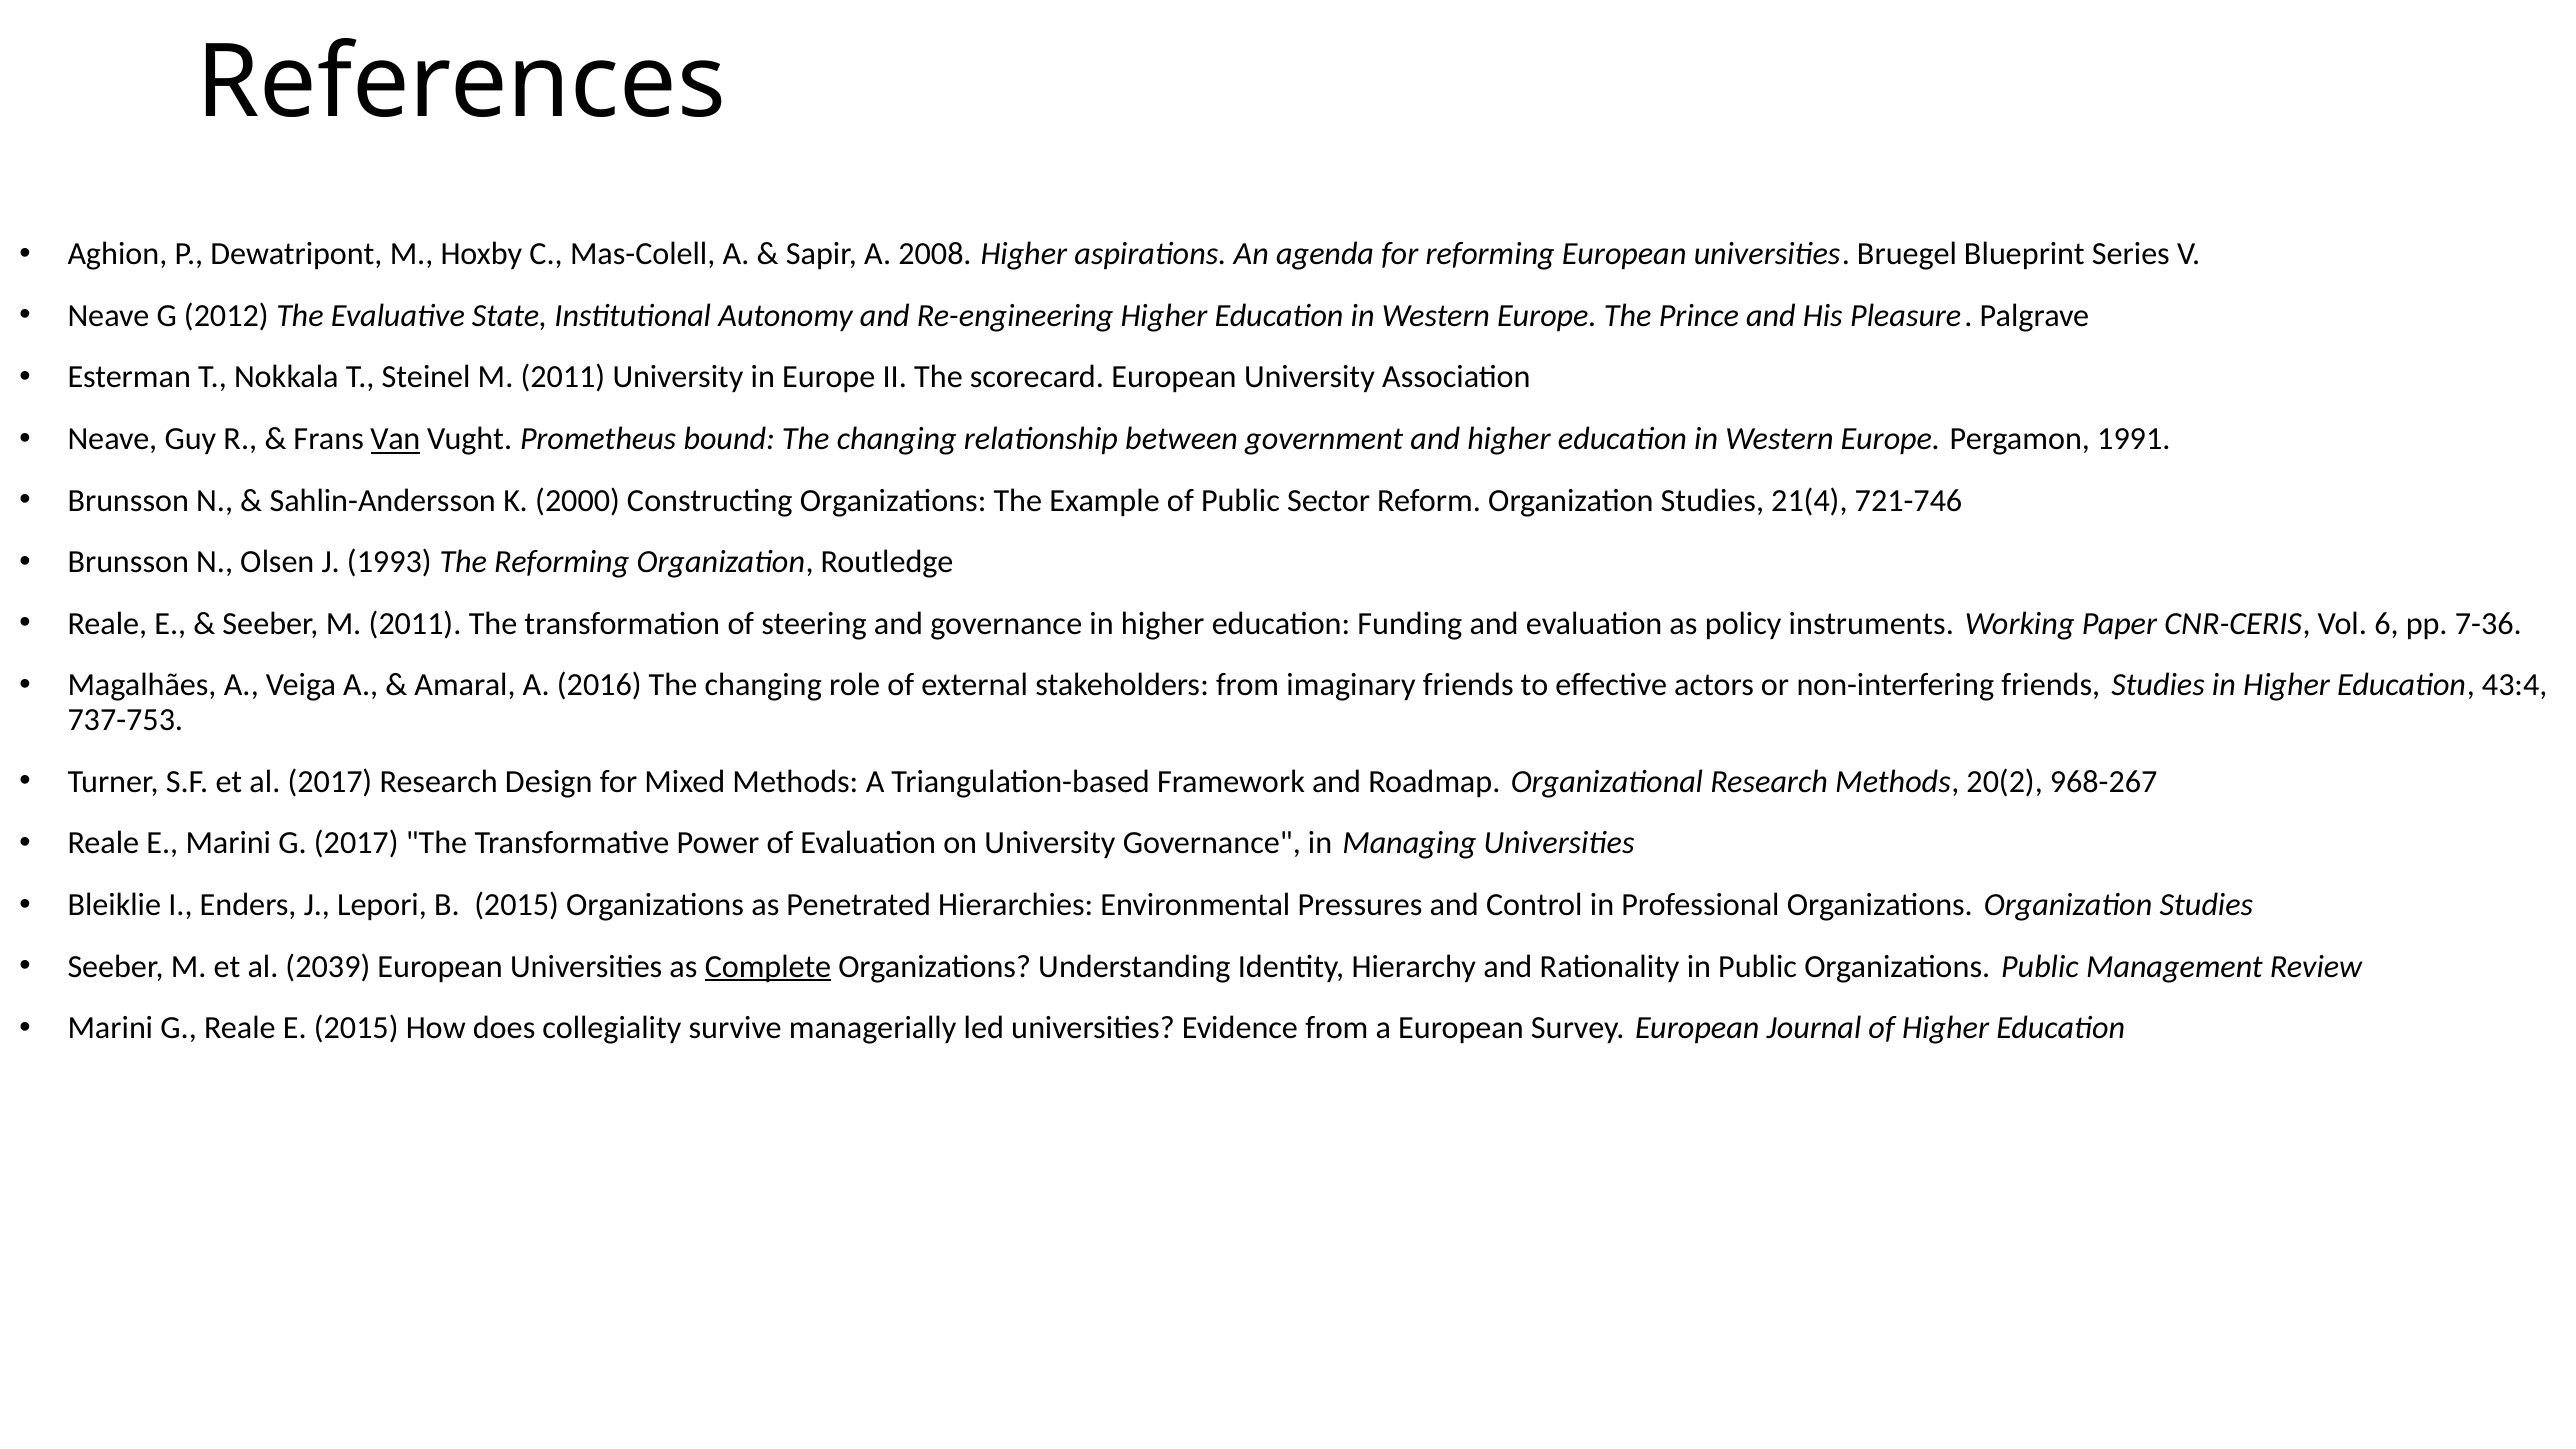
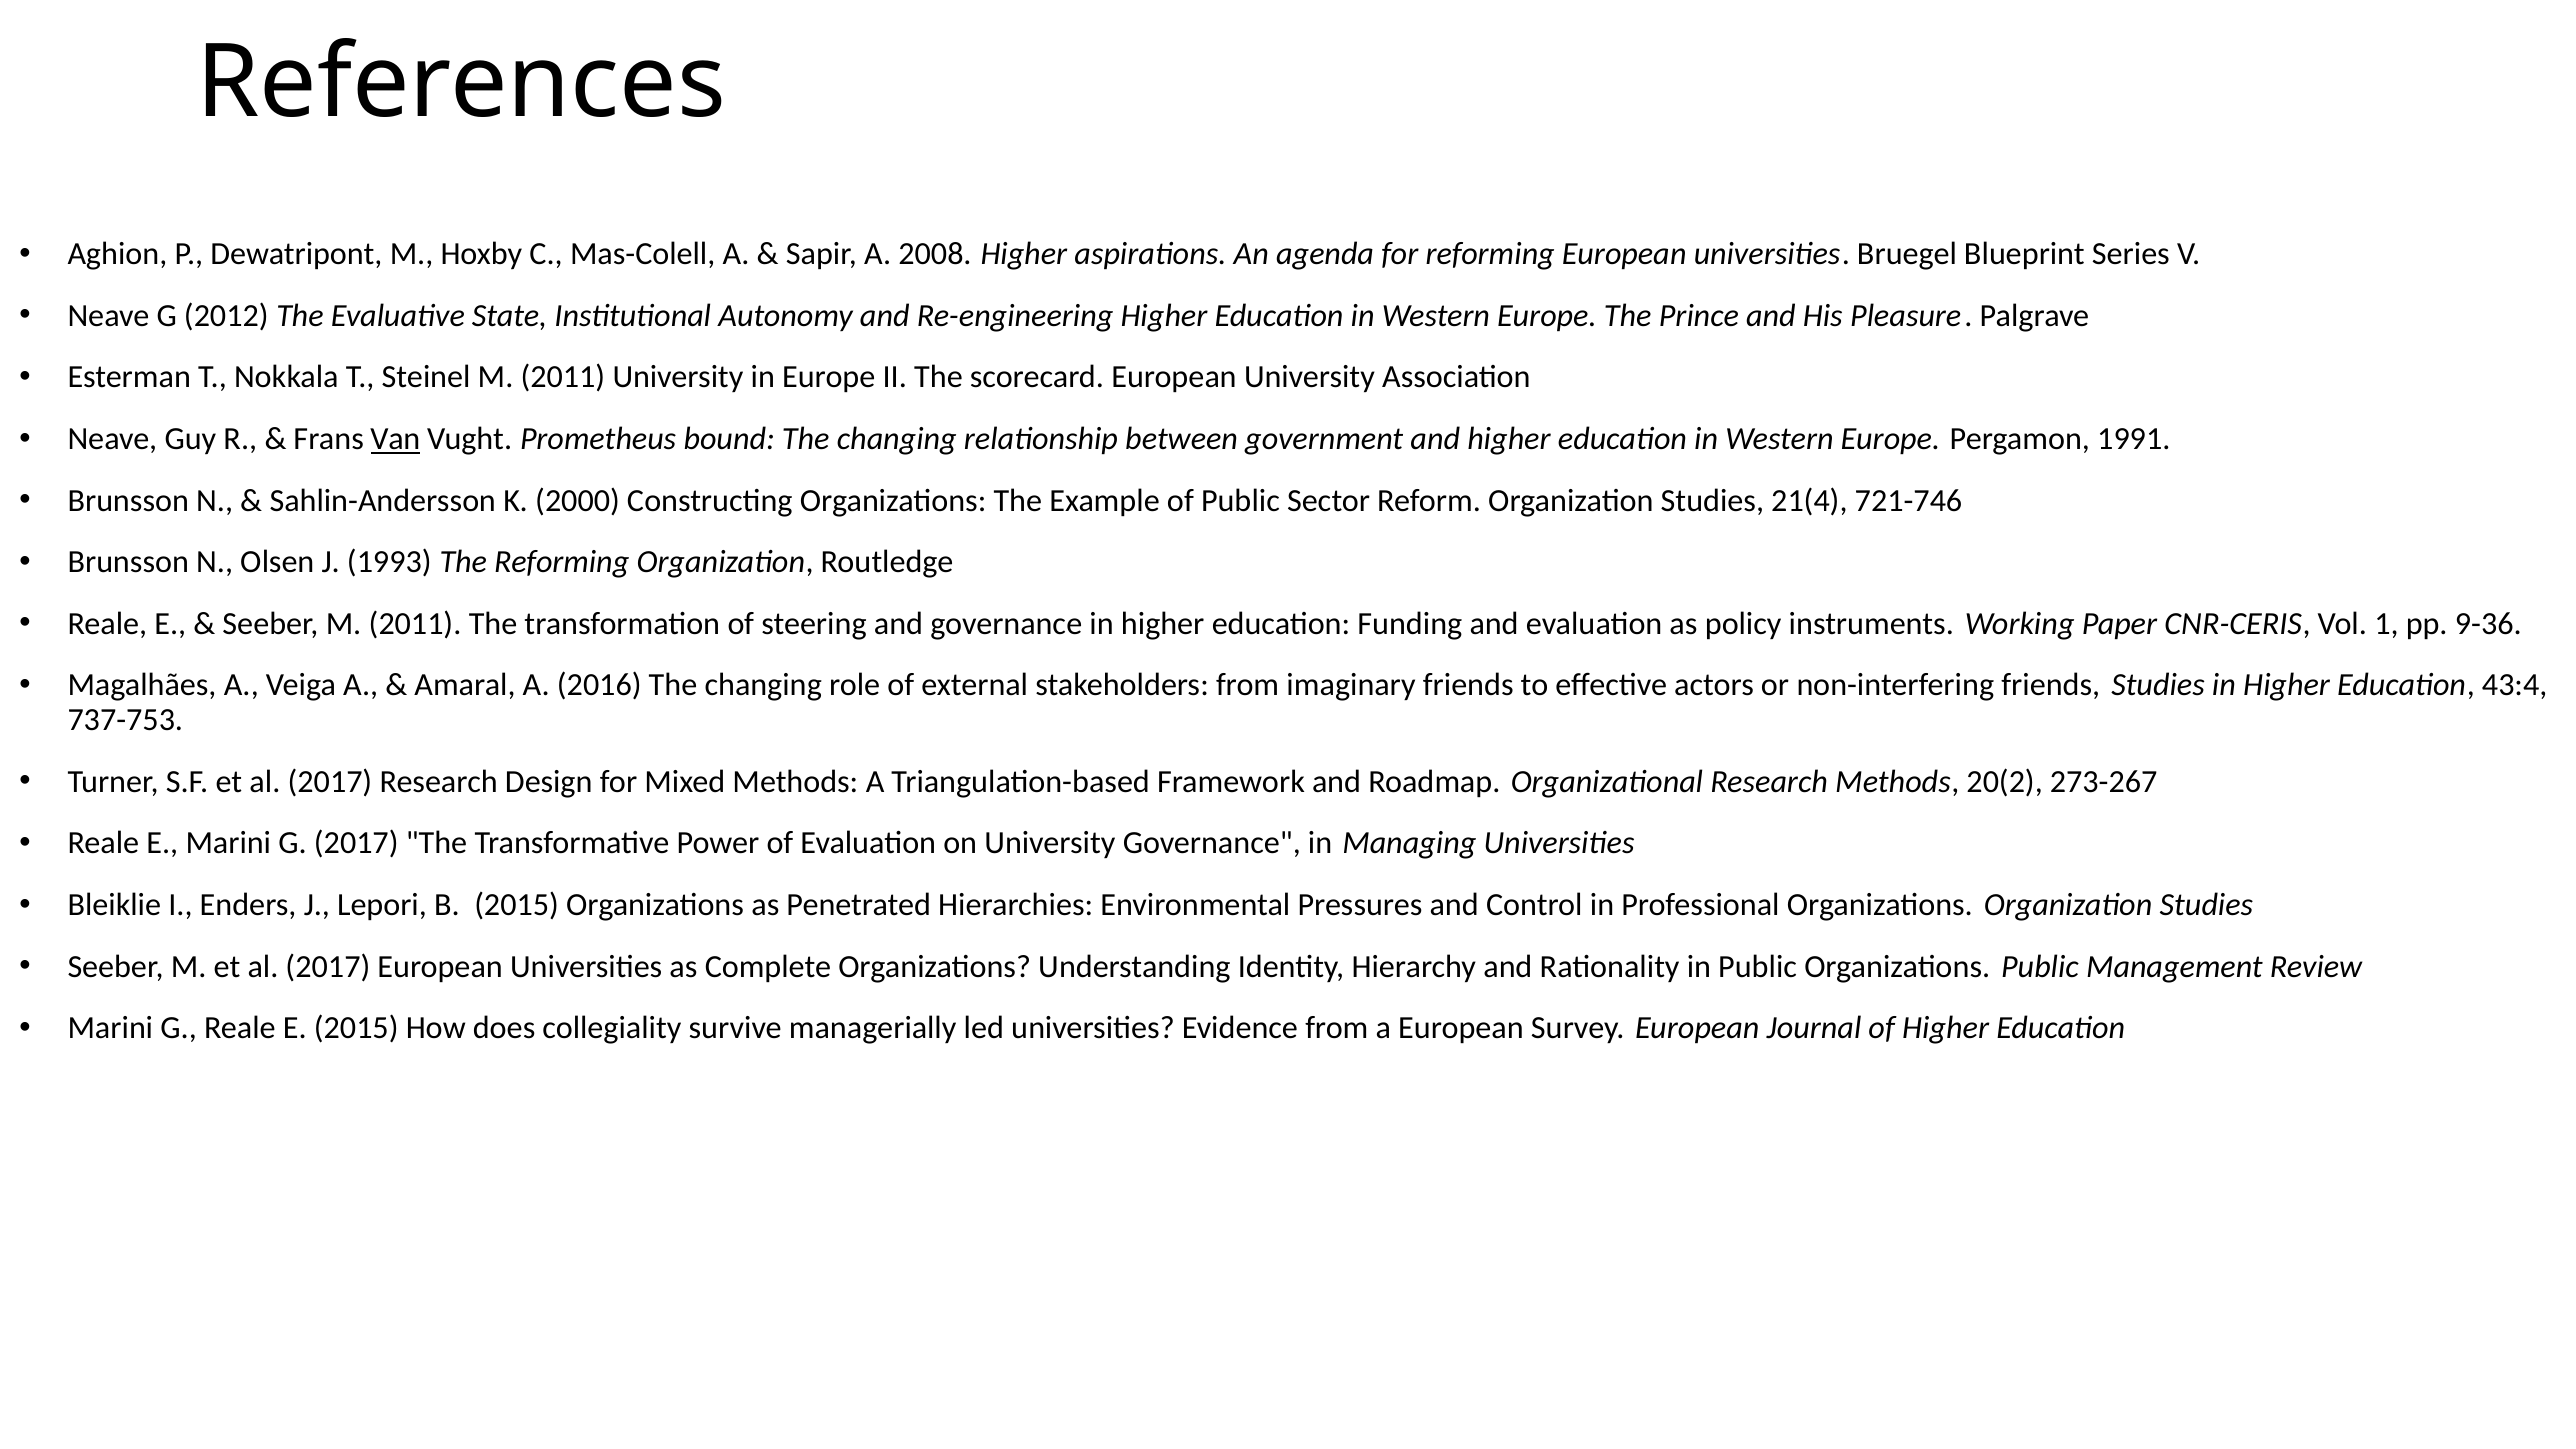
6: 6 -> 1
7-36: 7-36 -> 9-36
968-267: 968-267 -> 273-267
M et al 2039: 2039 -> 2017
Complete underline: present -> none
